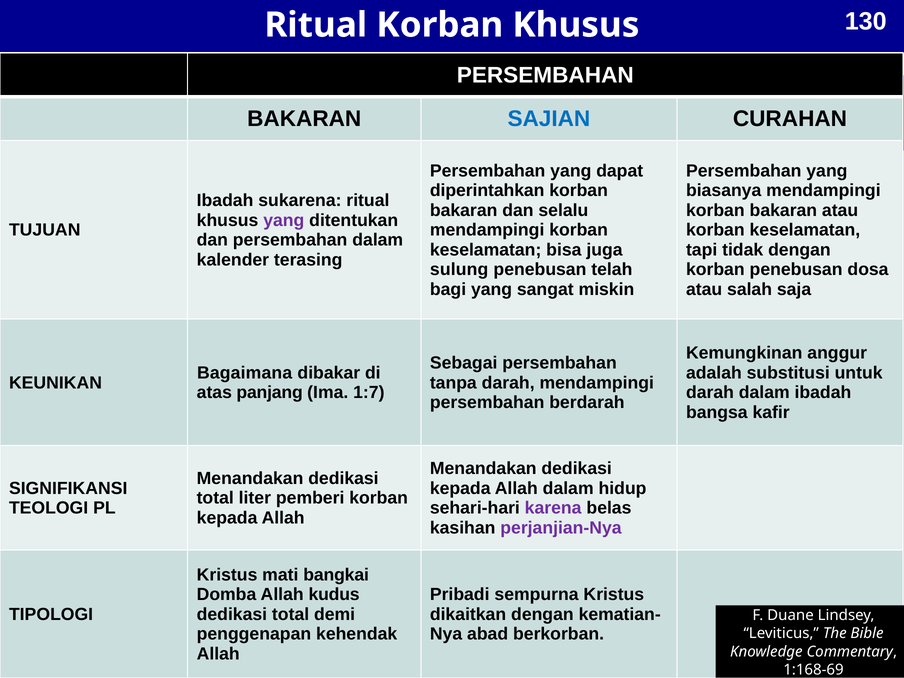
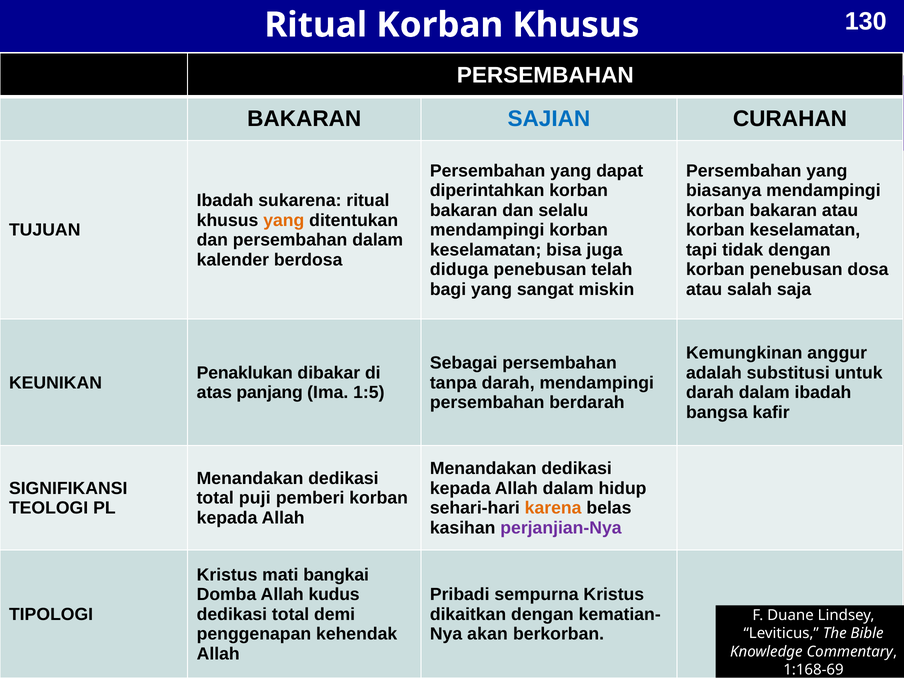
yang at (284, 220) colour: purple -> orange
terasing: terasing -> berdosa
sulung: sulung -> diduga
Bagaimana: Bagaimana -> Penaklukan
1:7: 1:7 -> 1:5
liter: liter -> puji
karena colour: purple -> orange
abad: abad -> akan
